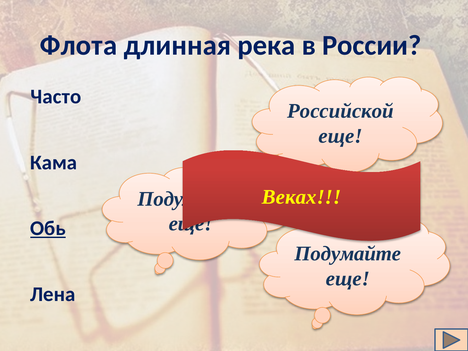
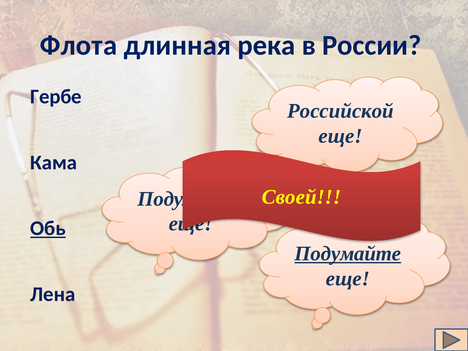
Часто: Часто -> Гербе
Веках: Веках -> Своей
Подумайте at (348, 254) underline: none -> present
